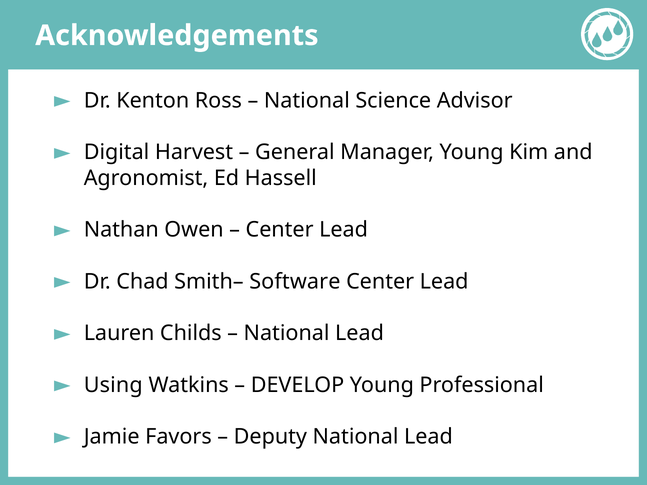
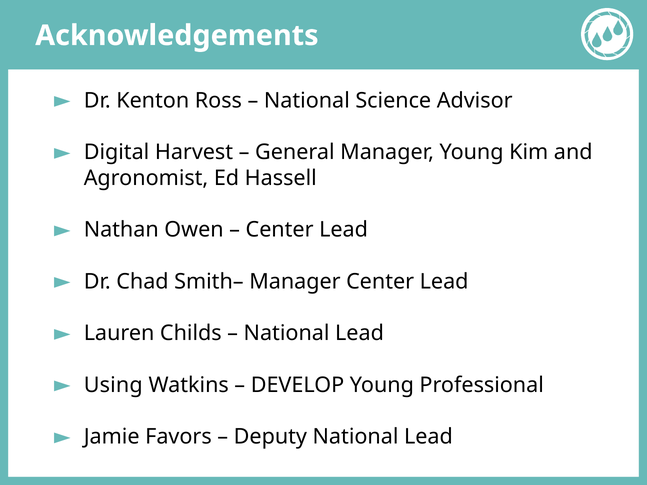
Smith– Software: Software -> Manager
